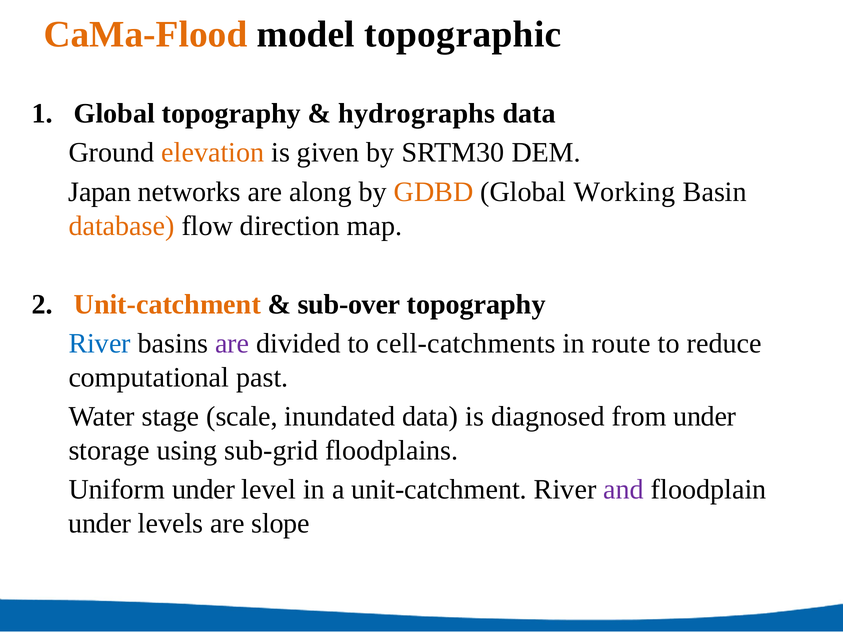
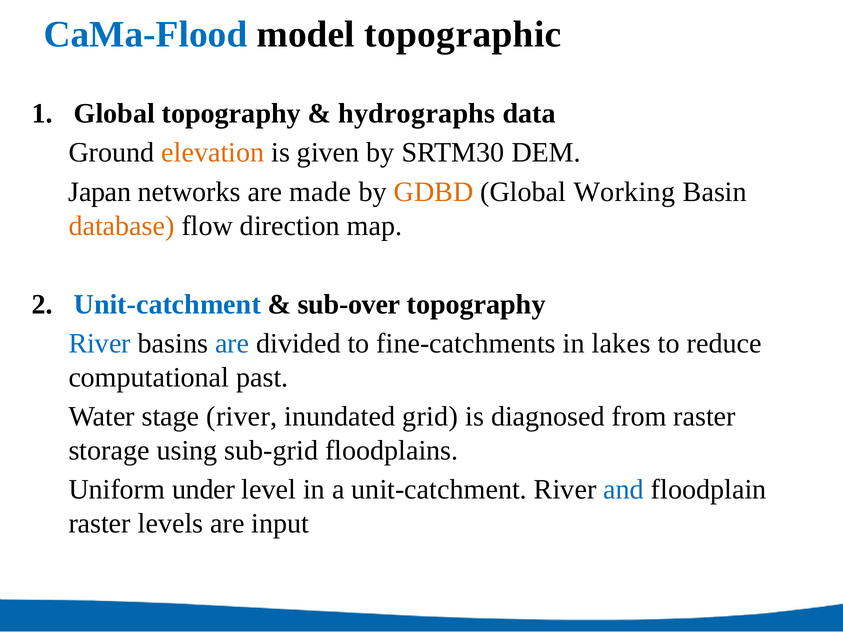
CaMa-Flood colour: orange -> blue
along: along -> made
Unit-catchment at (167, 304) colour: orange -> blue
are at (232, 344) colour: purple -> blue
cell-catchments: cell-catchments -> fine-catchments
route: route -> lakes
stage scale: scale -> river
inundated data: data -> grid
from under: under -> raster
and colour: purple -> blue
under at (100, 524): under -> raster
slope: slope -> input
